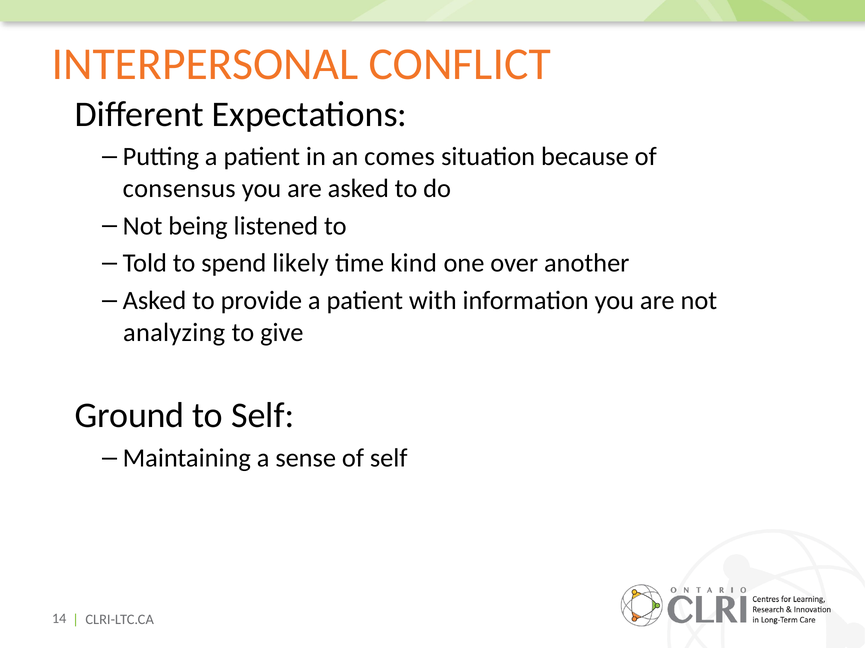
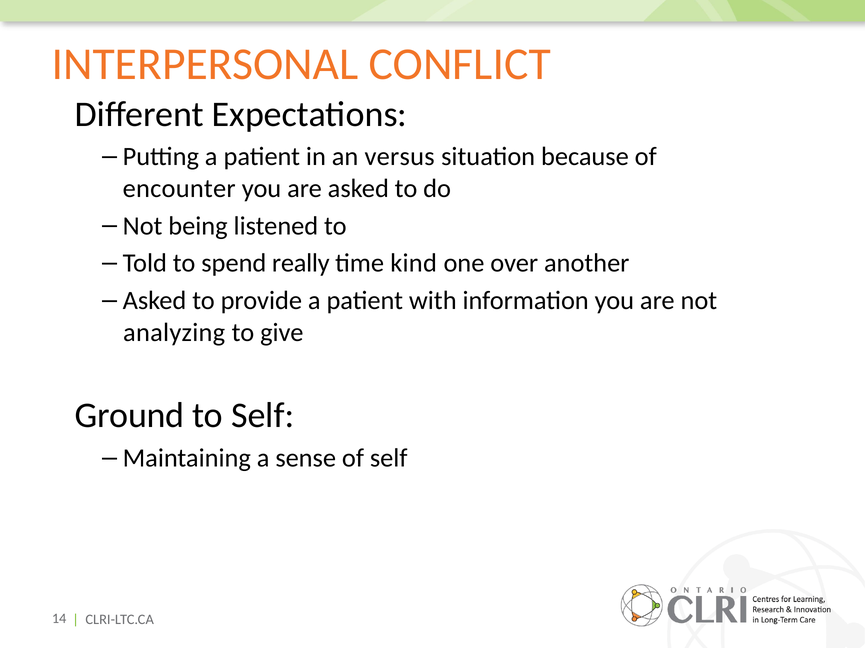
comes: comes -> versus
consensus: consensus -> encounter
likely: likely -> really
